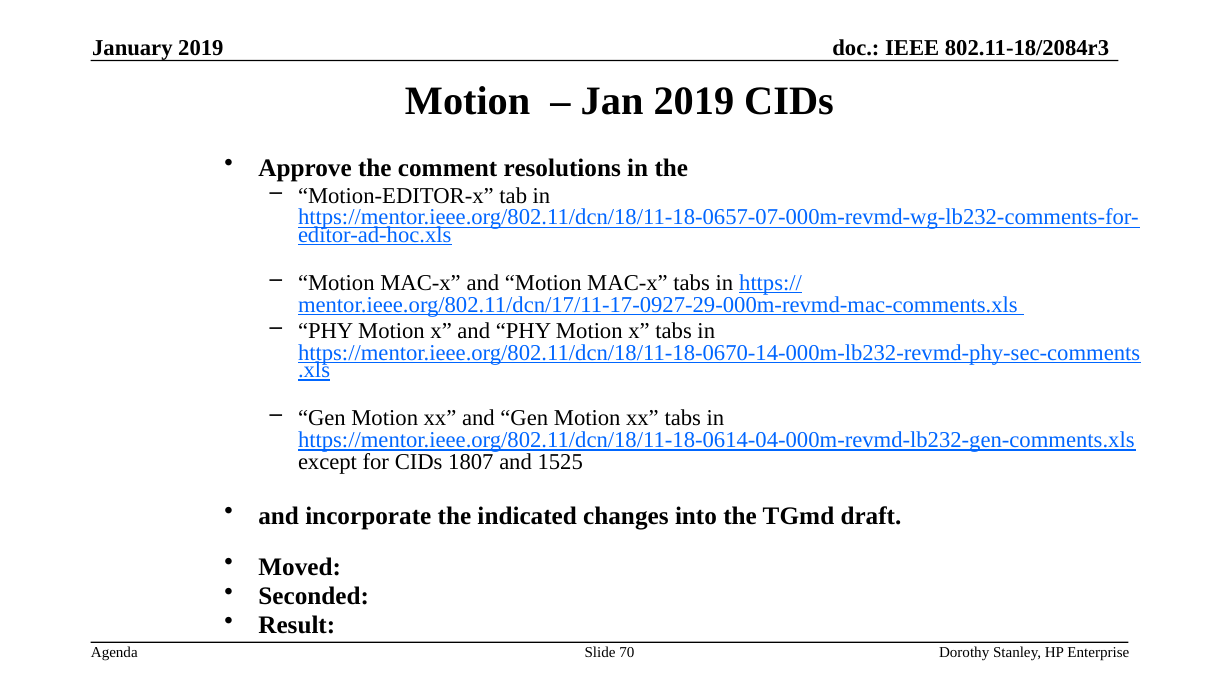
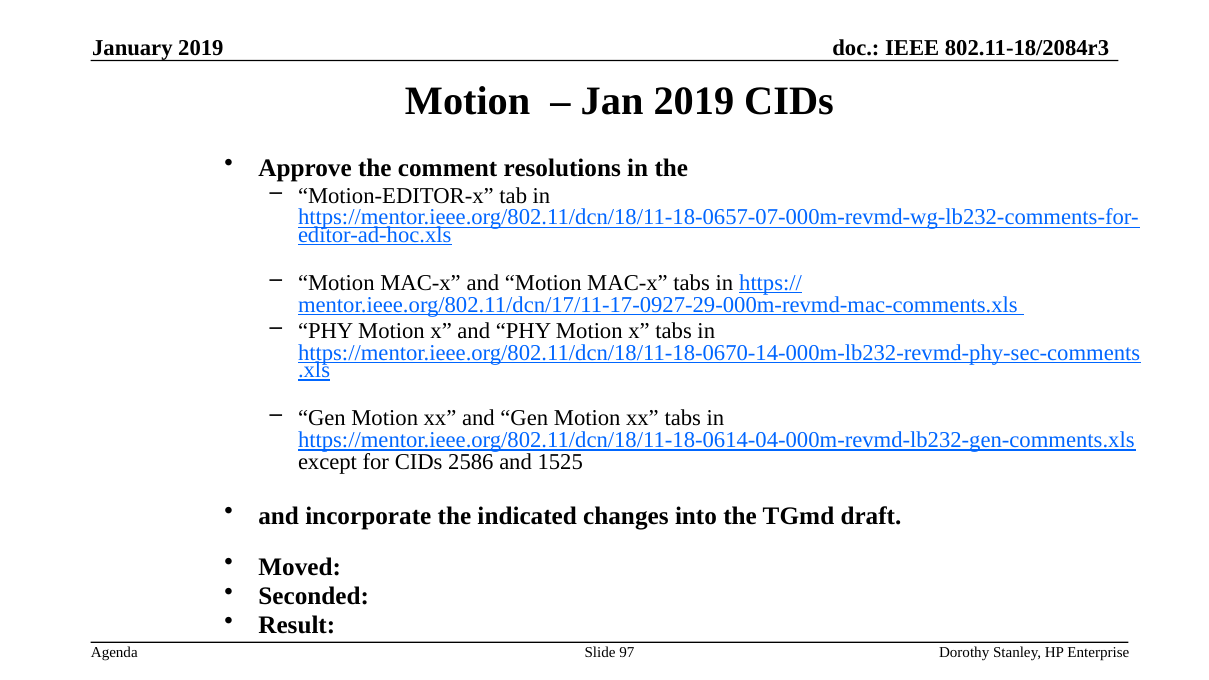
1807: 1807 -> 2586
70: 70 -> 97
